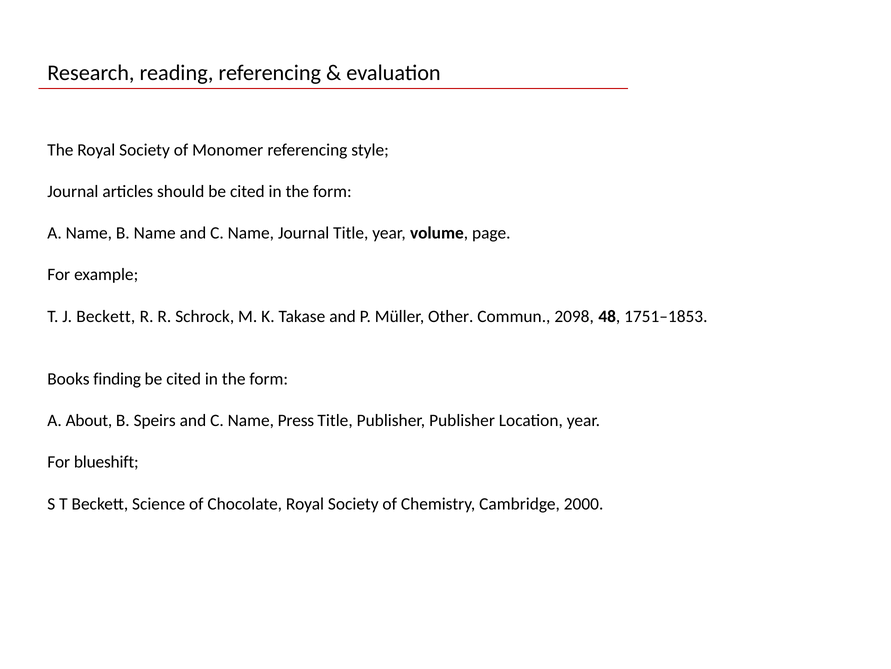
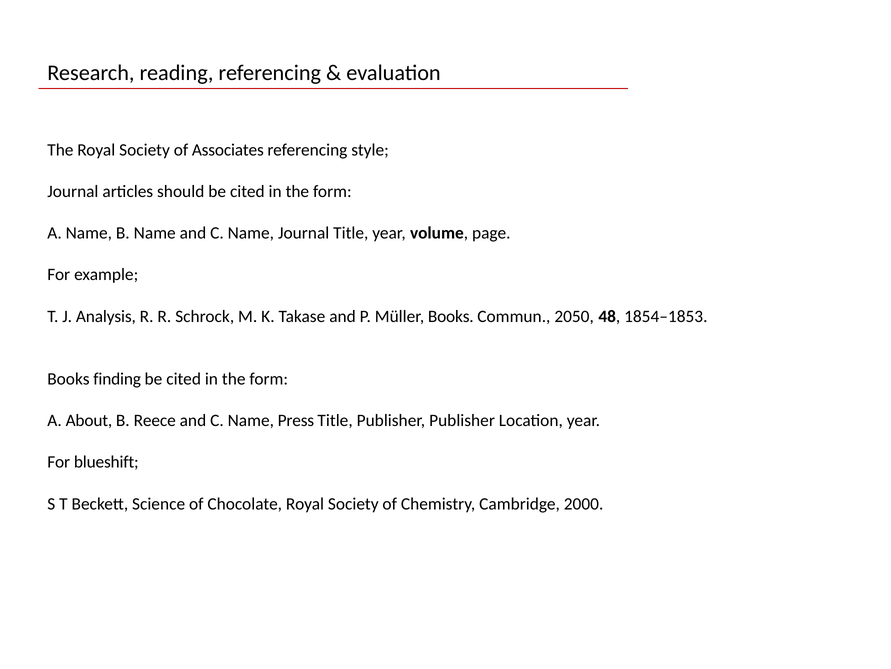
Monomer: Monomer -> Associates
J Beckett: Beckett -> Analysis
Müller Other: Other -> Books
2098: 2098 -> 2050
1751–1853: 1751–1853 -> 1854–1853
Speirs: Speirs -> Reece
